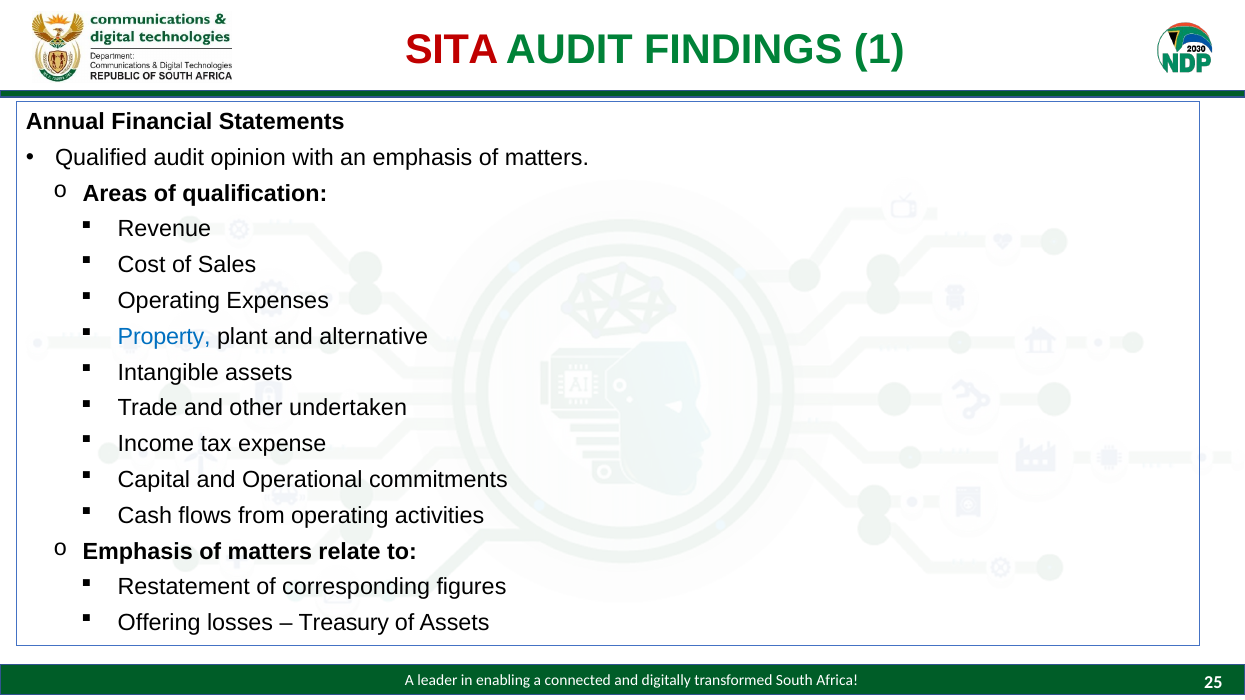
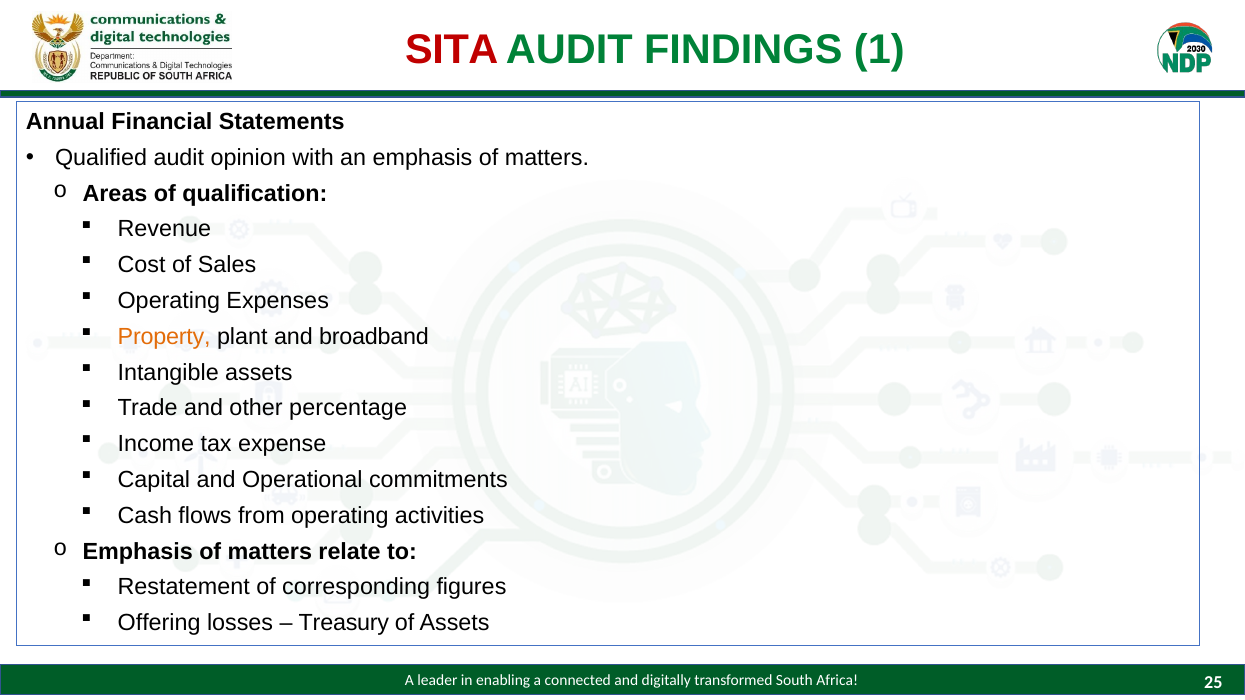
Property colour: blue -> orange
alternative: alternative -> broadband
undertaken: undertaken -> percentage
